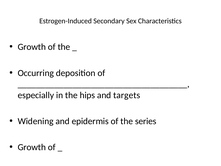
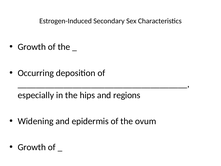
targets: targets -> regions
series: series -> ovum
